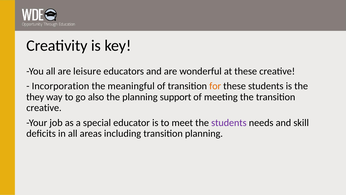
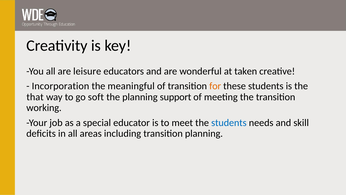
at these: these -> taken
they: they -> that
also: also -> soft
creative at (44, 108): creative -> working
students at (229, 122) colour: purple -> blue
